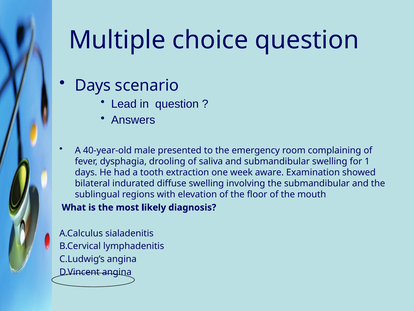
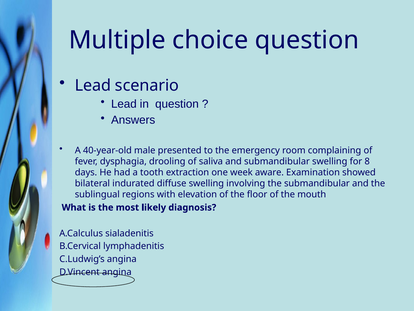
Days at (93, 85): Days -> Lead
1: 1 -> 8
